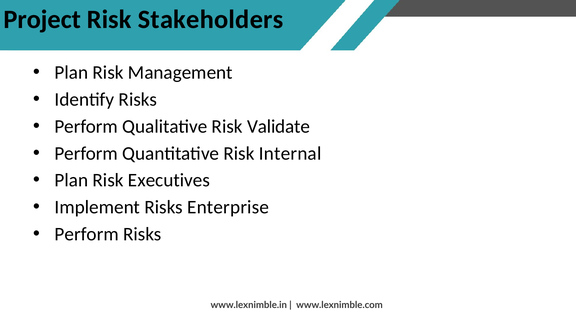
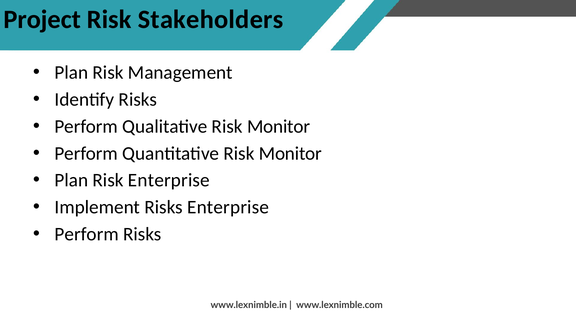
Qualitative Risk Validate: Validate -> Monitor
Quantitative Risk Internal: Internal -> Monitor
Risk Executives: Executives -> Enterprise
